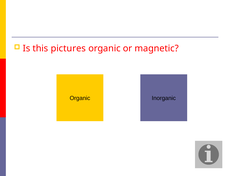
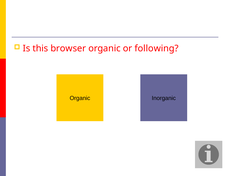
pictures: pictures -> browser
magnetic: magnetic -> following
